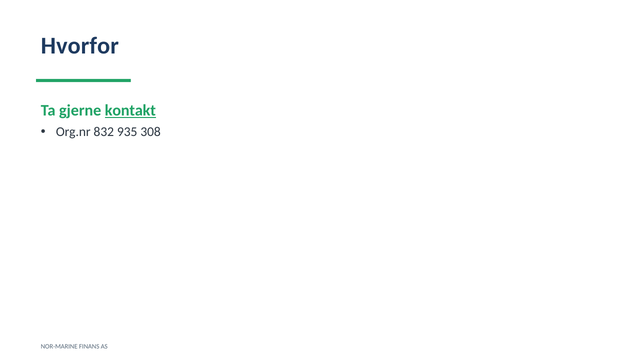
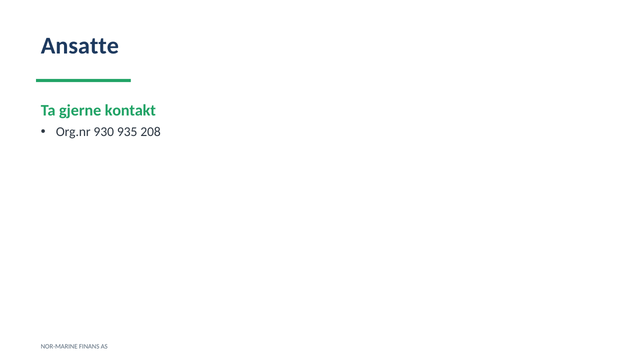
Hvorfor: Hvorfor -> Ansatte
kontakt underline: present -> none
832: 832 -> 930
308: 308 -> 208
